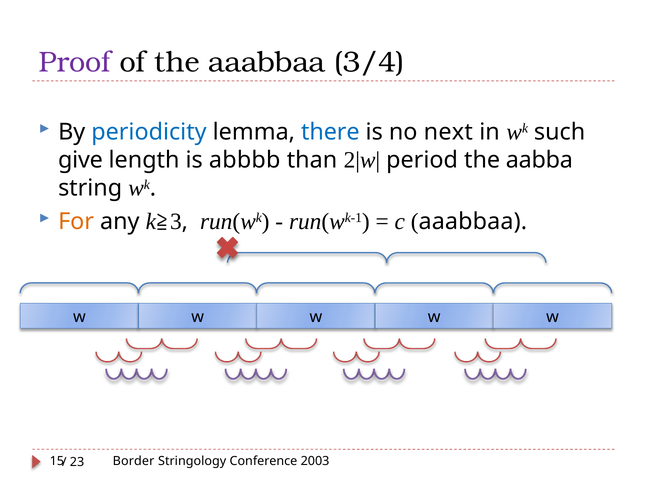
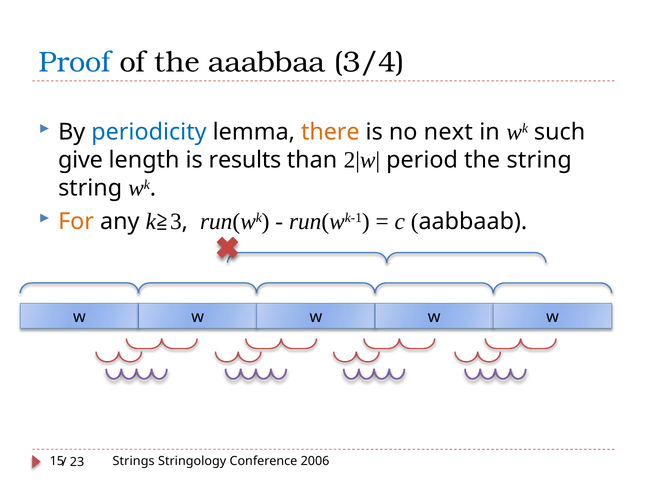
Proof colour: purple -> blue
there colour: blue -> orange
abbbb: abbbb -> results
the aabba: aabba -> string
aaabbaa at (473, 222): aaabbaa -> aabbaab
Border: Border -> Strings
2003: 2003 -> 2006
